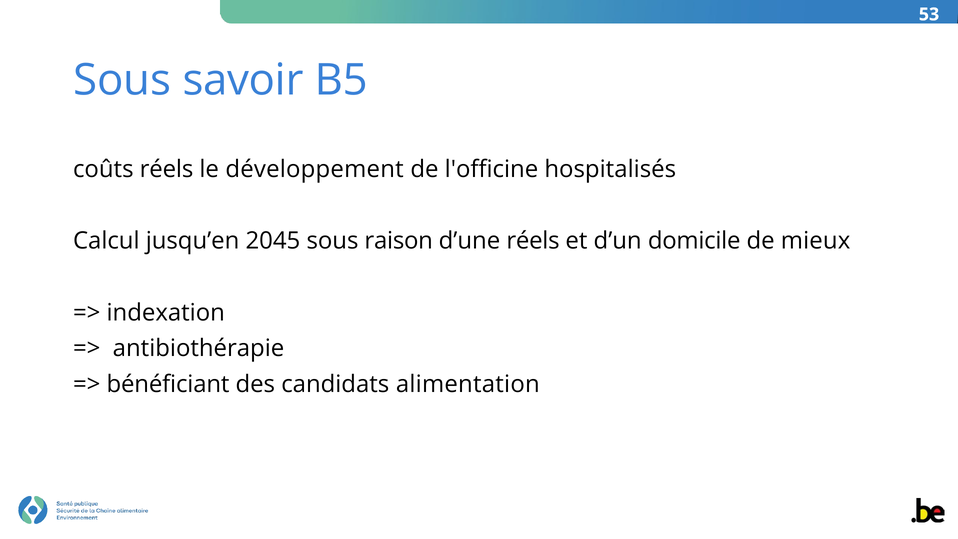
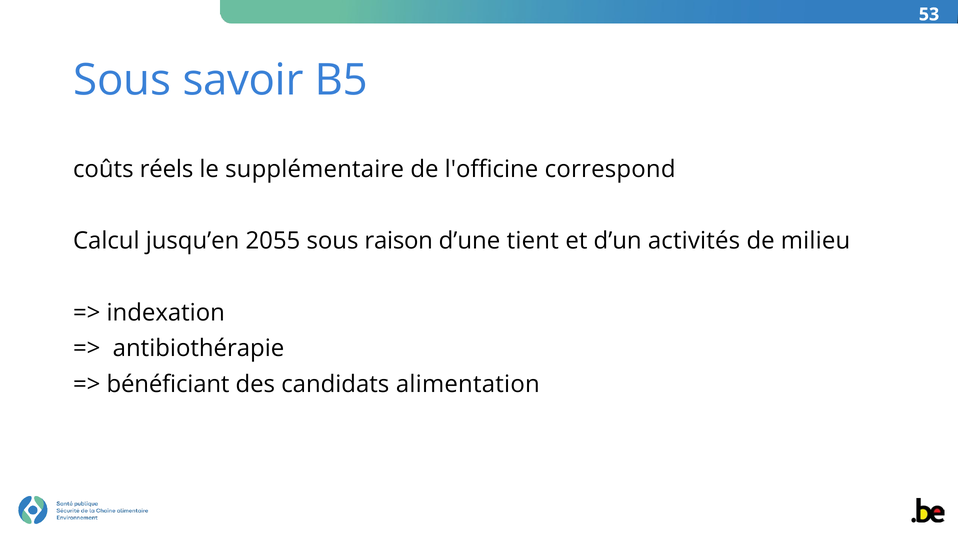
développement: développement -> supplémentaire
hospitalisés: hospitalisés -> correspond
2045: 2045 -> 2055
d’une réels: réels -> tient
domicile: domicile -> activités
mieux: mieux -> milieu
